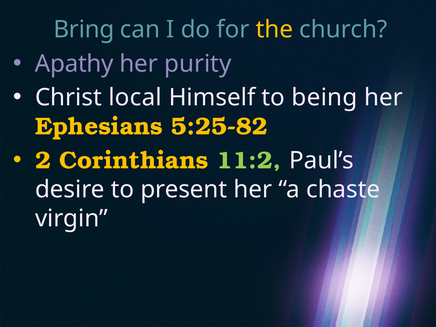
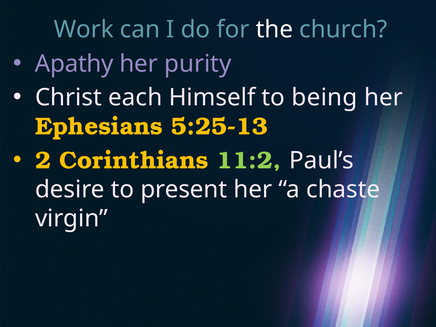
Bring: Bring -> Work
the colour: yellow -> white
local: local -> each
5:25-82: 5:25-82 -> 5:25-13
